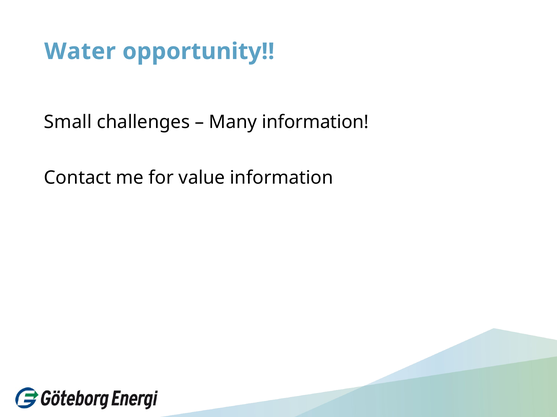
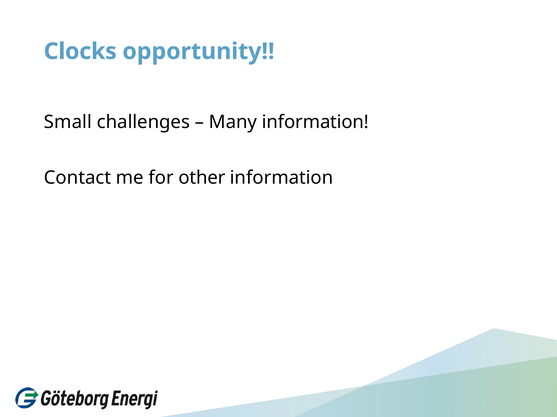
Water: Water -> Clocks
value: value -> other
